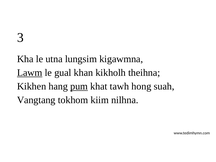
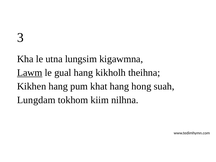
gual khan: khan -> hang
pum underline: present -> none
khat tawh: tawh -> hang
Vangtang: Vangtang -> Lungdam
